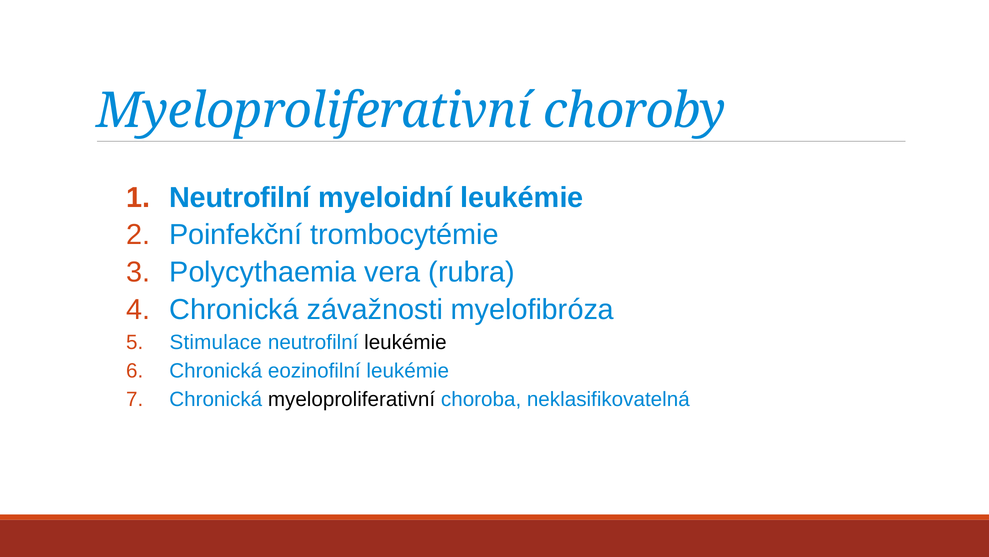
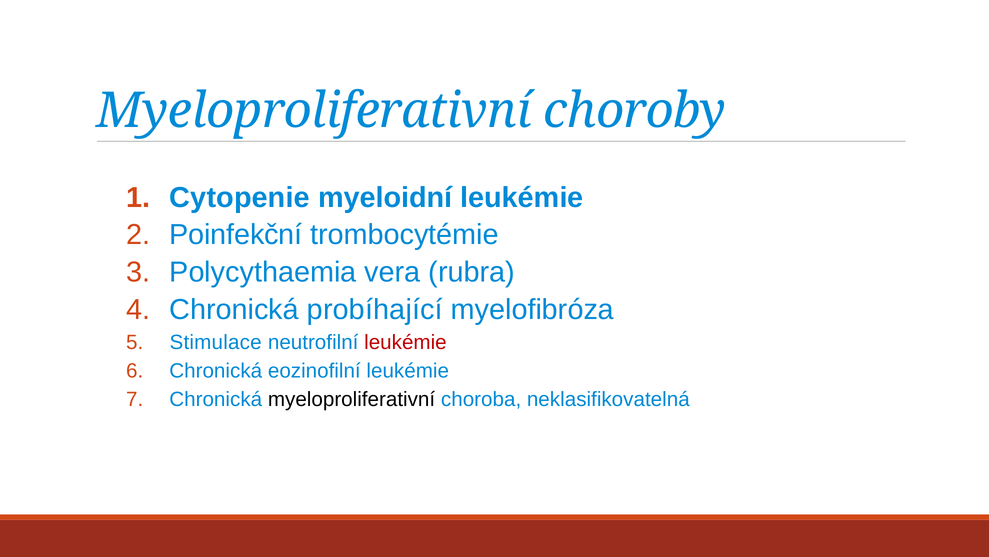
Neutrofilní at (240, 197): Neutrofilní -> Cytopenie
závažnosti: závažnosti -> probíhající
leukémie at (405, 342) colour: black -> red
